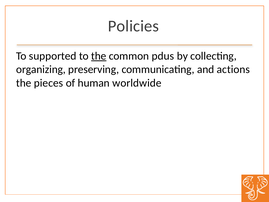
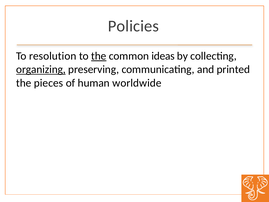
supported: supported -> resolution
pdus: pdus -> ideas
organizing underline: none -> present
actions: actions -> printed
